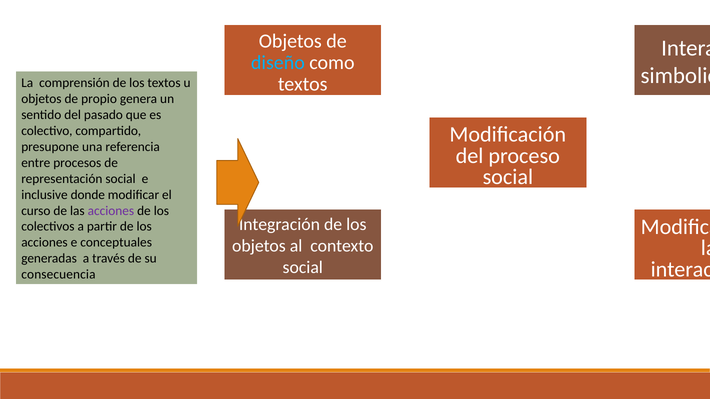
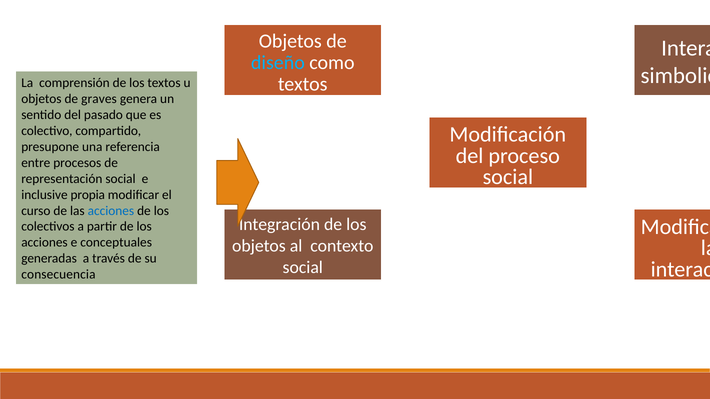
propio: propio -> graves
donde: donde -> propia
acciones at (111, 211) colour: purple -> blue
